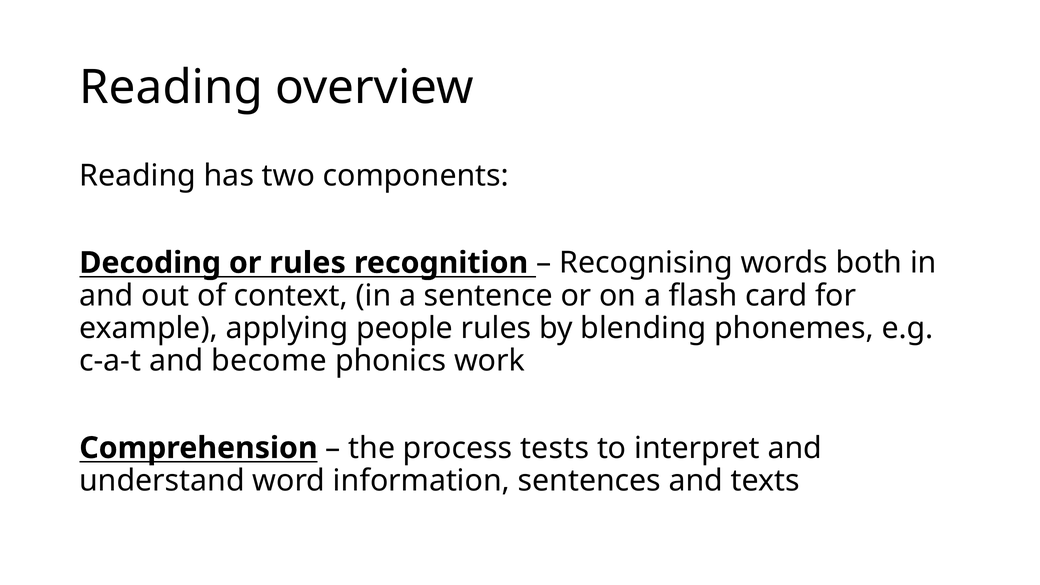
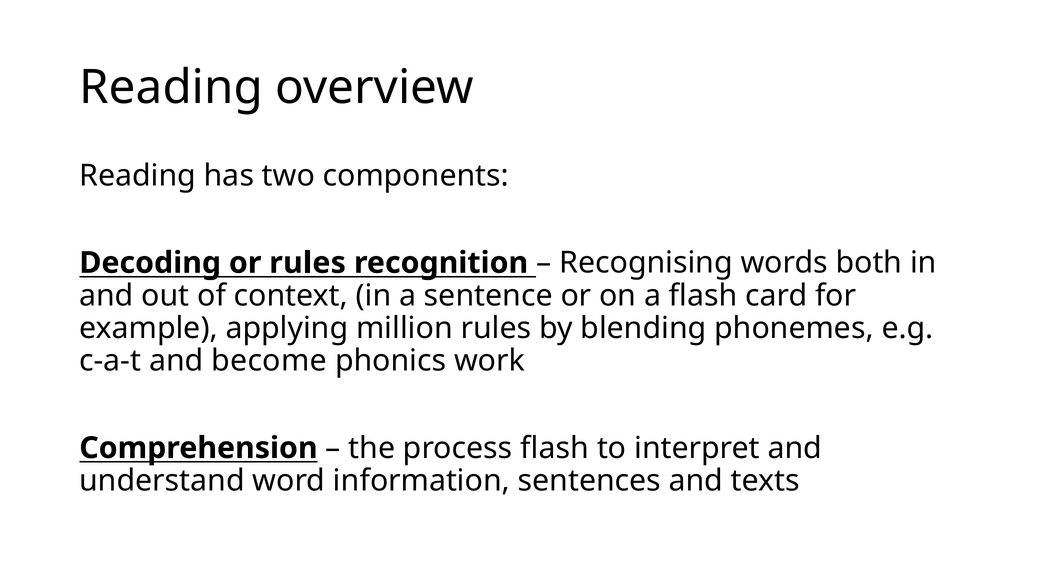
people: people -> million
process tests: tests -> flash
